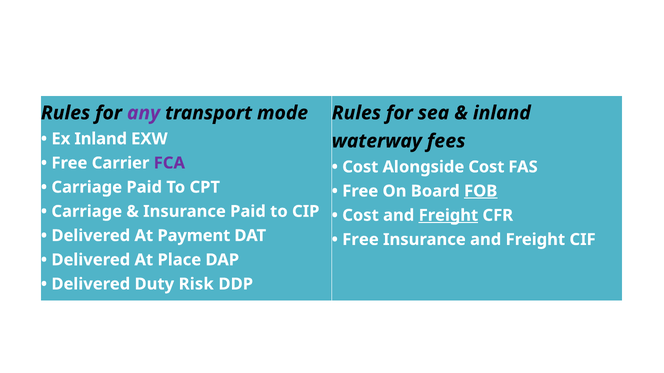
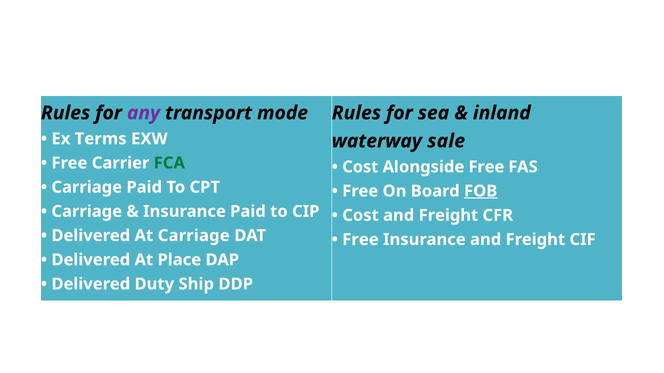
Ex Inland: Inland -> Terms
fees: fees -> sale
FCA colour: purple -> green
Alongside Cost: Cost -> Free
Freight at (448, 216) underline: present -> none
At Payment: Payment -> Carriage
Risk: Risk -> Ship
